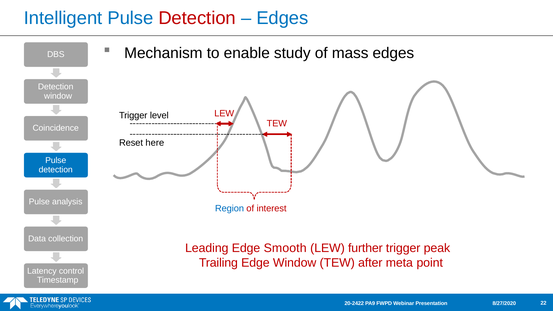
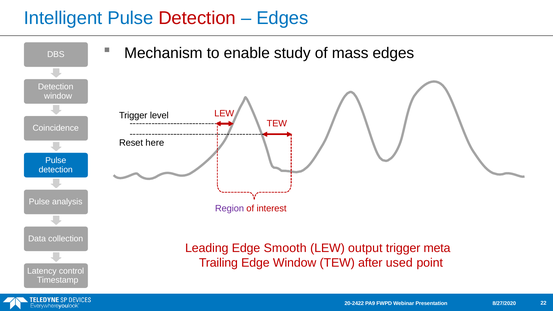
Region colour: blue -> purple
further: further -> output
peak: peak -> meta
meta: meta -> used
